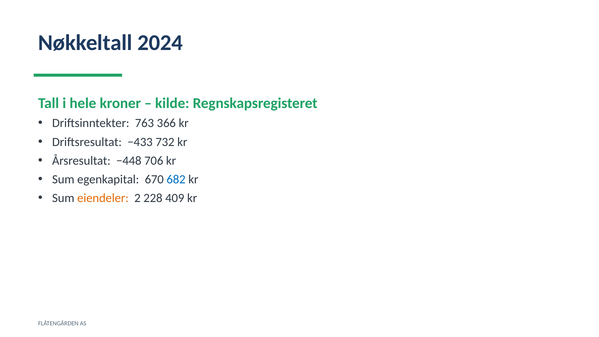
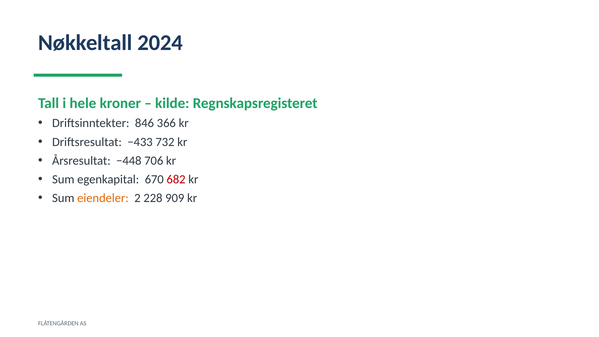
763: 763 -> 846
682 colour: blue -> red
409: 409 -> 909
